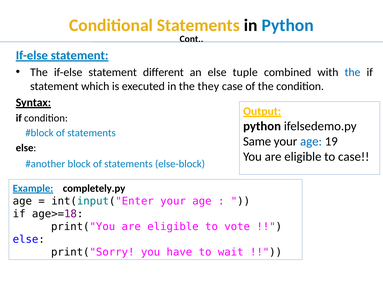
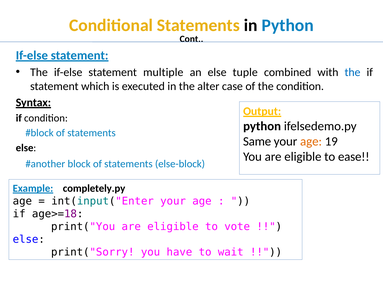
different: different -> multiple
they: they -> alter
age at (311, 142) colour: blue -> orange
to case: case -> ease
